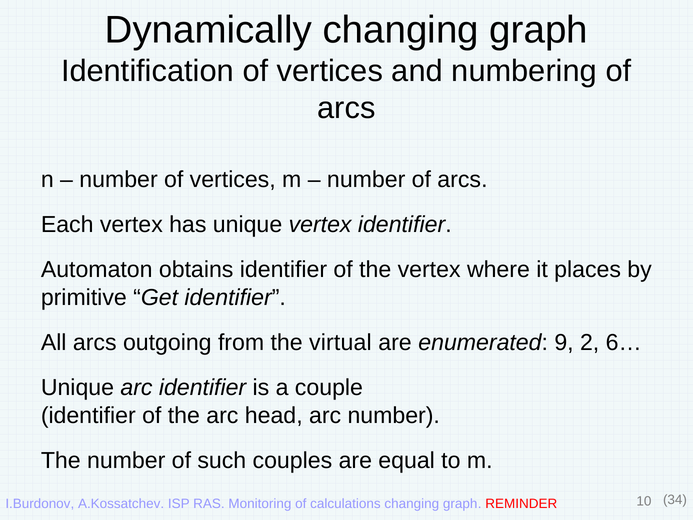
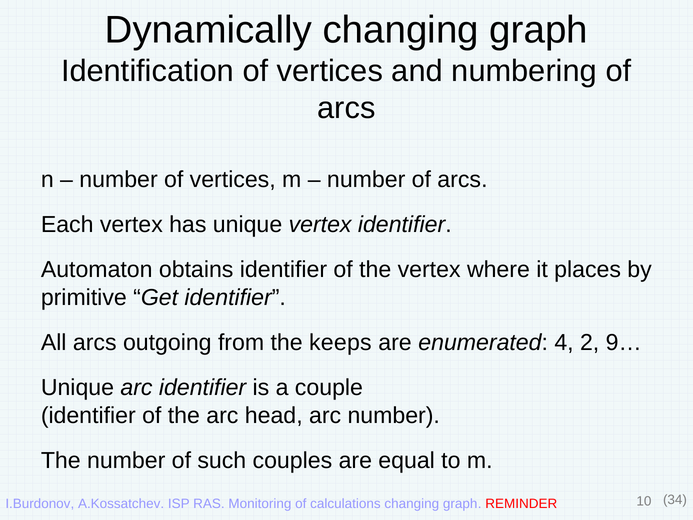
virtual: virtual -> keeps
9: 9 -> 4
6…: 6… -> 9…
